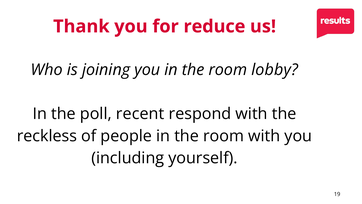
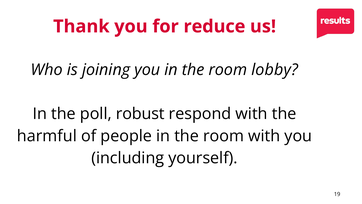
recent: recent -> robust
reckless: reckless -> harmful
